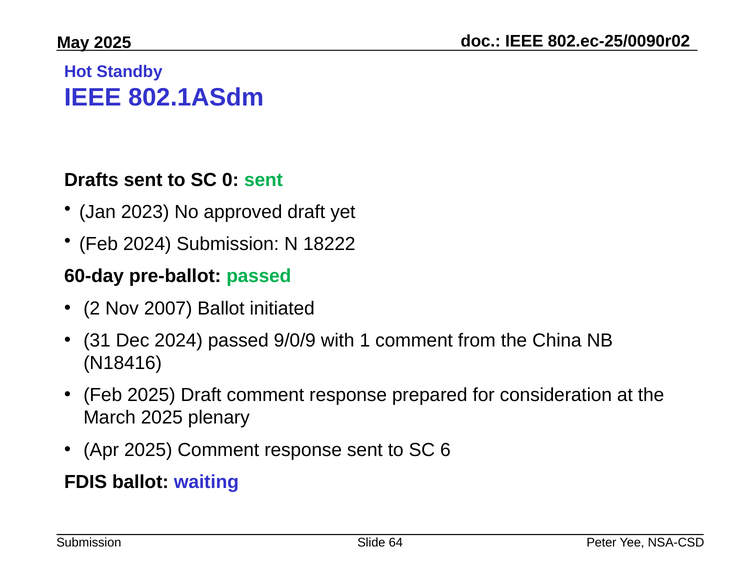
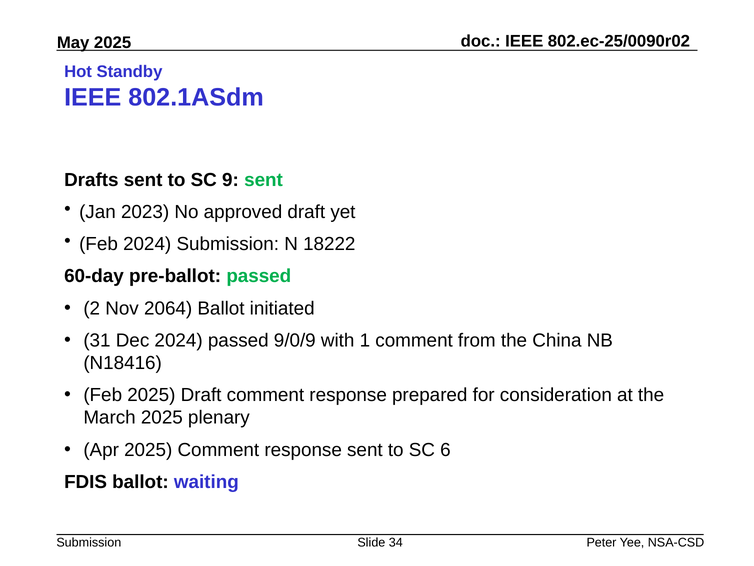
0: 0 -> 9
2007: 2007 -> 2064
64: 64 -> 34
